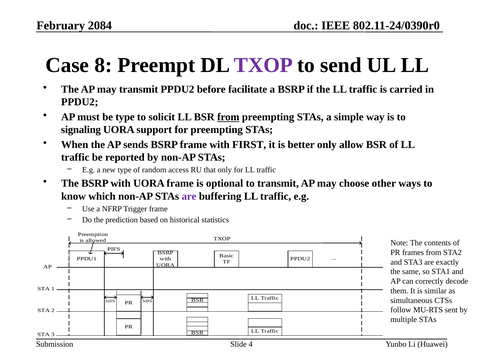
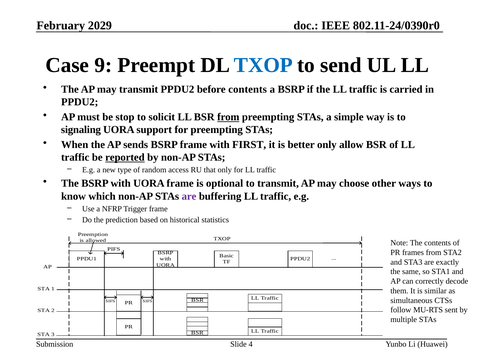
2084: 2084 -> 2029
8: 8 -> 9
TXOP at (263, 65) colour: purple -> blue
before facilitate: facilitate -> contents
be type: type -> stop
reported underline: none -> present
